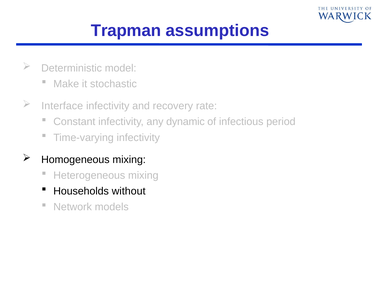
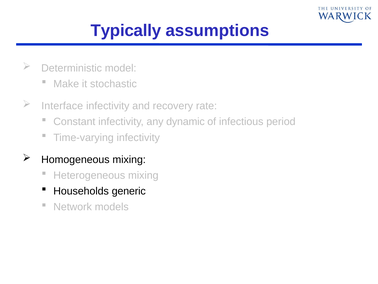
Trapman: Trapman -> Typically
without: without -> generic
